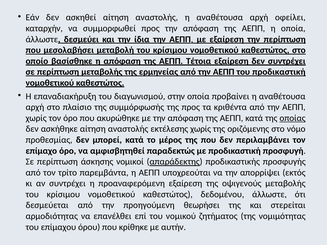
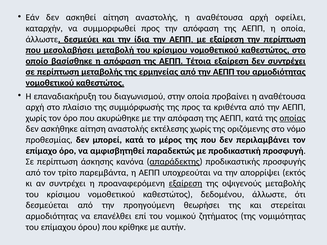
του προδικαστική: προδικαστική -> αρμοδιότητας
νομικοί: νομικοί -> κανόνα
εξαίρεση at (185, 184) underline: none -> present
